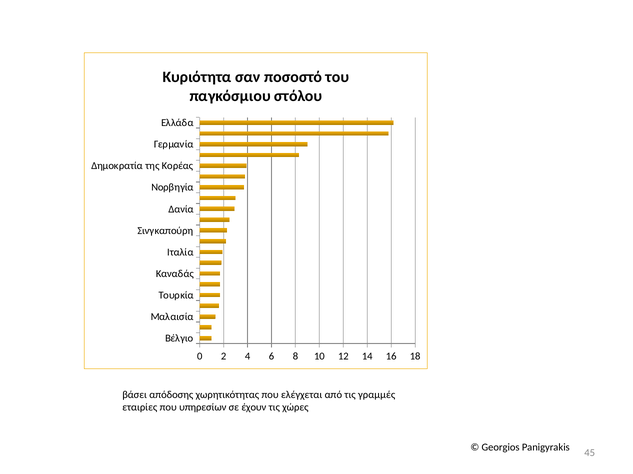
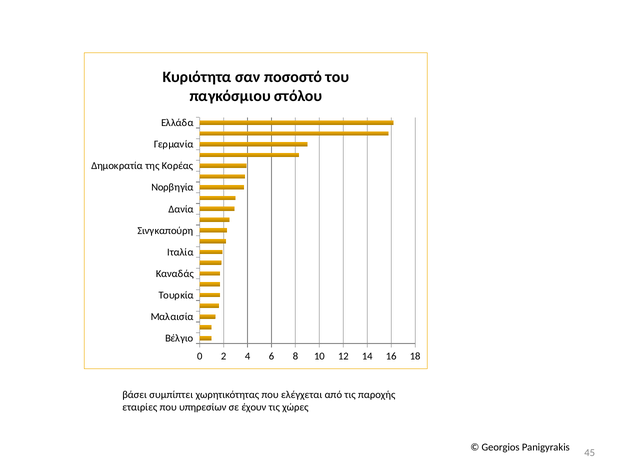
απόδοσης: απόδοσης -> συμπίπτει
γραμμές: γραμμές -> παροχής
